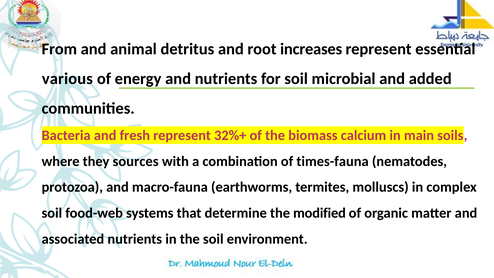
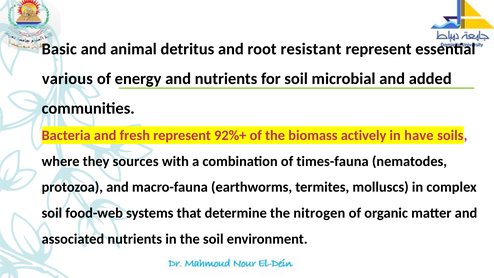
From: From -> Basic
increases: increases -> resistant
32%+: 32%+ -> 92%+
calcium: calcium -> actively
main: main -> have
modified: modified -> nitrogen
